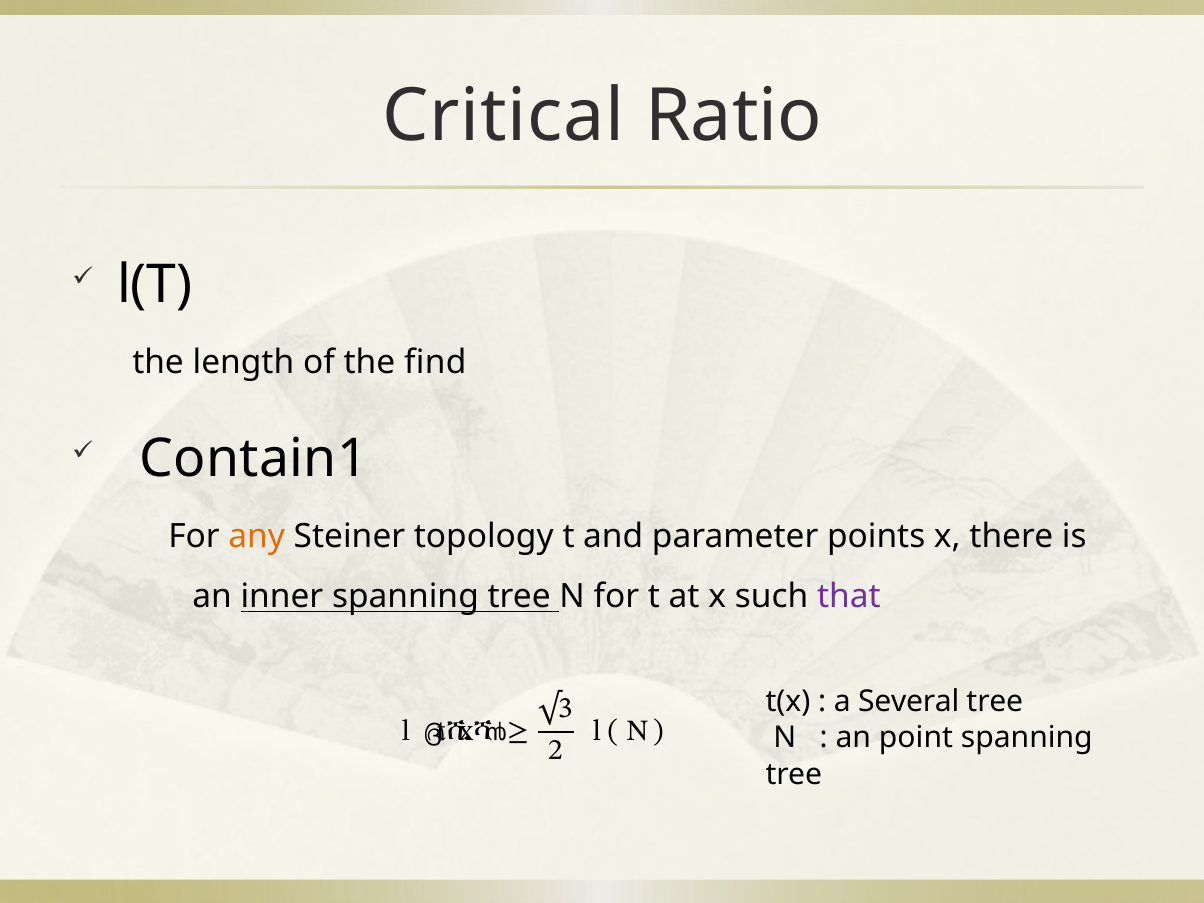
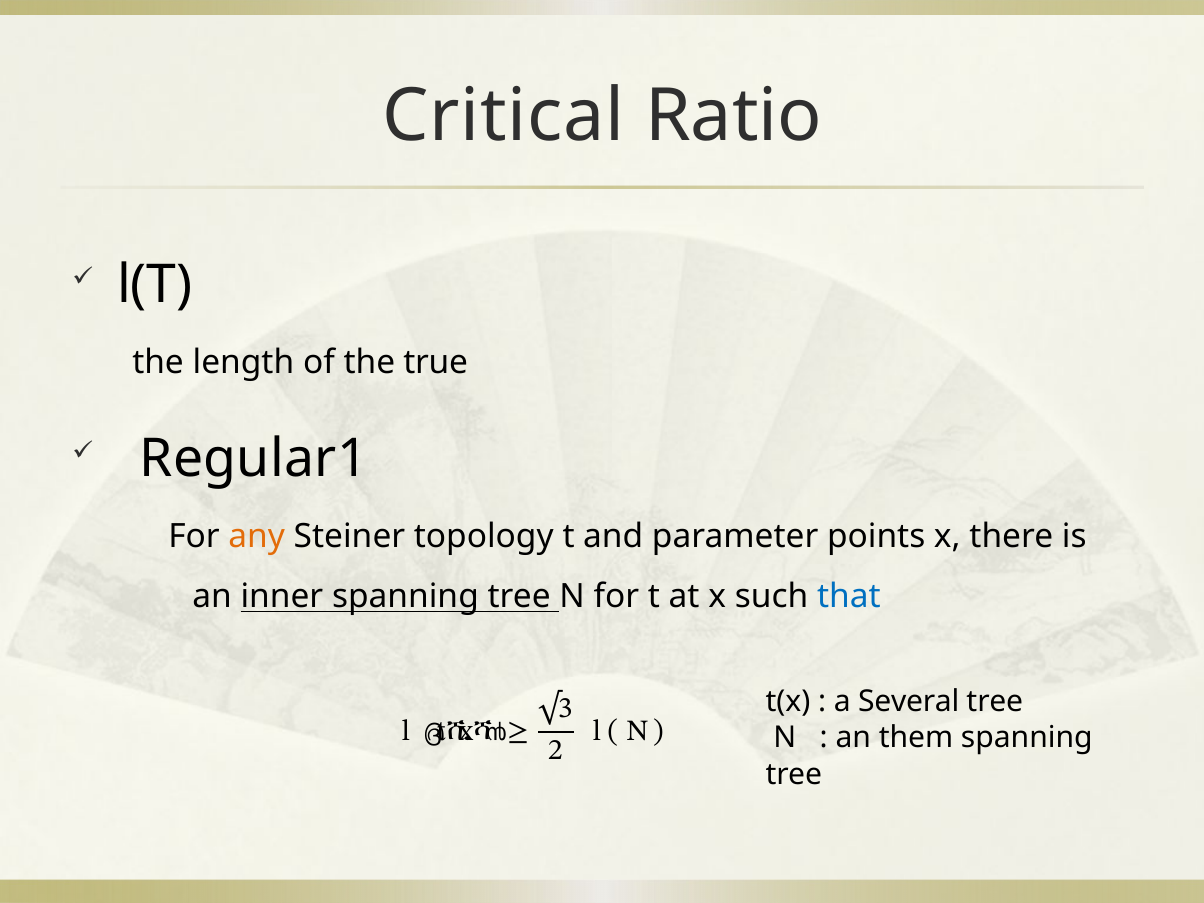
find: find -> true
Contain1: Contain1 -> Regular1
that colour: purple -> blue
point: point -> them
